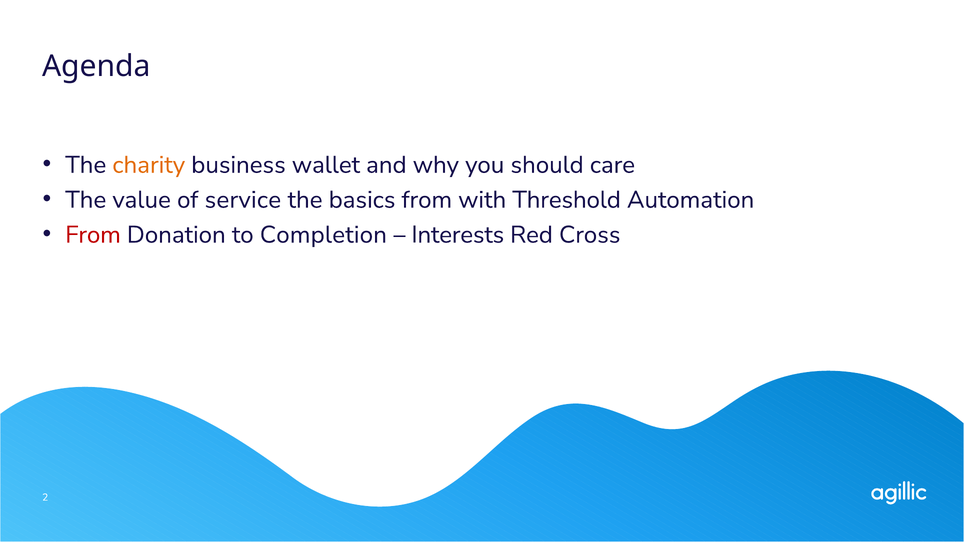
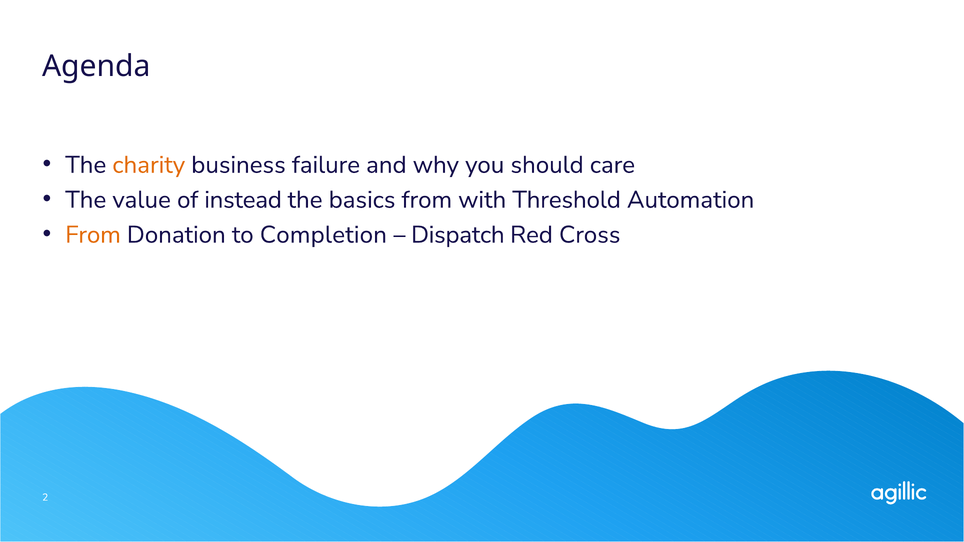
wallet: wallet -> failure
service: service -> instead
From at (93, 235) colour: red -> orange
Interests: Interests -> Dispatch
